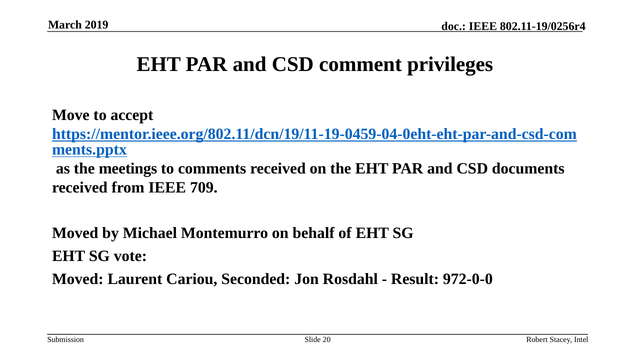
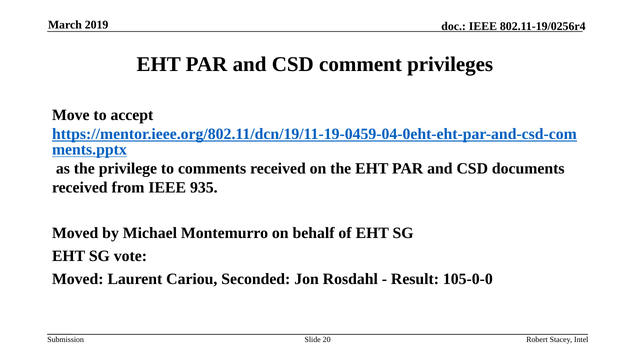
meetings: meetings -> privilege
709: 709 -> 935
972-0-0: 972-0-0 -> 105-0-0
